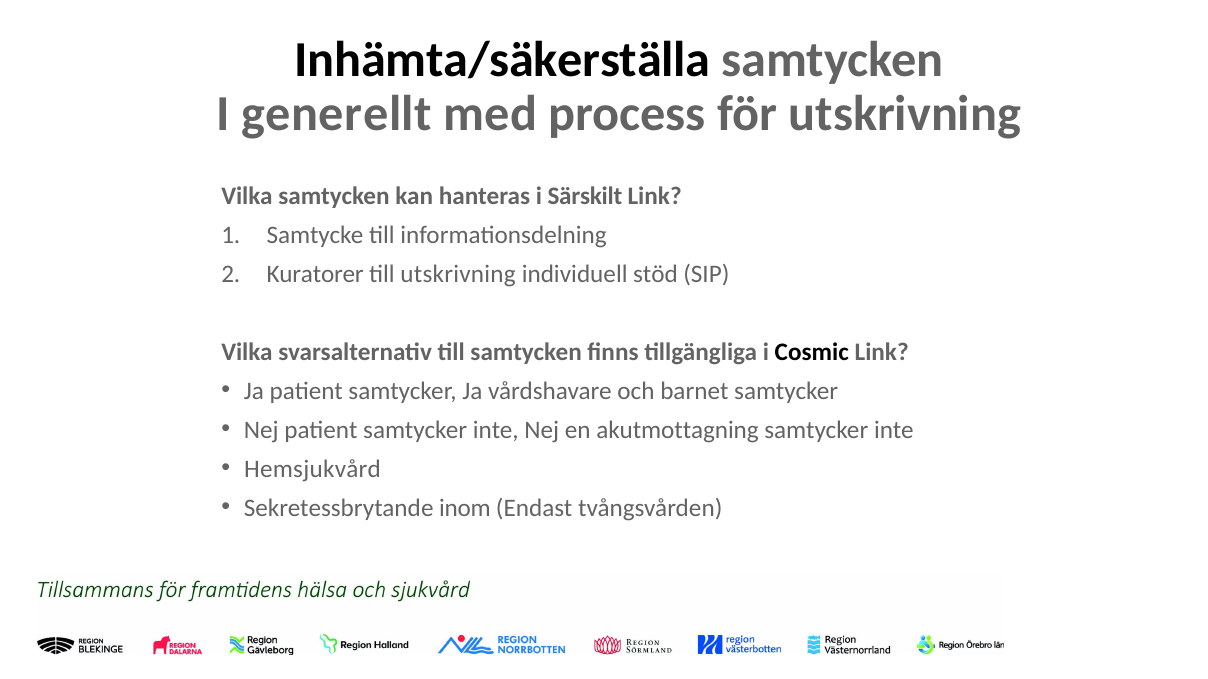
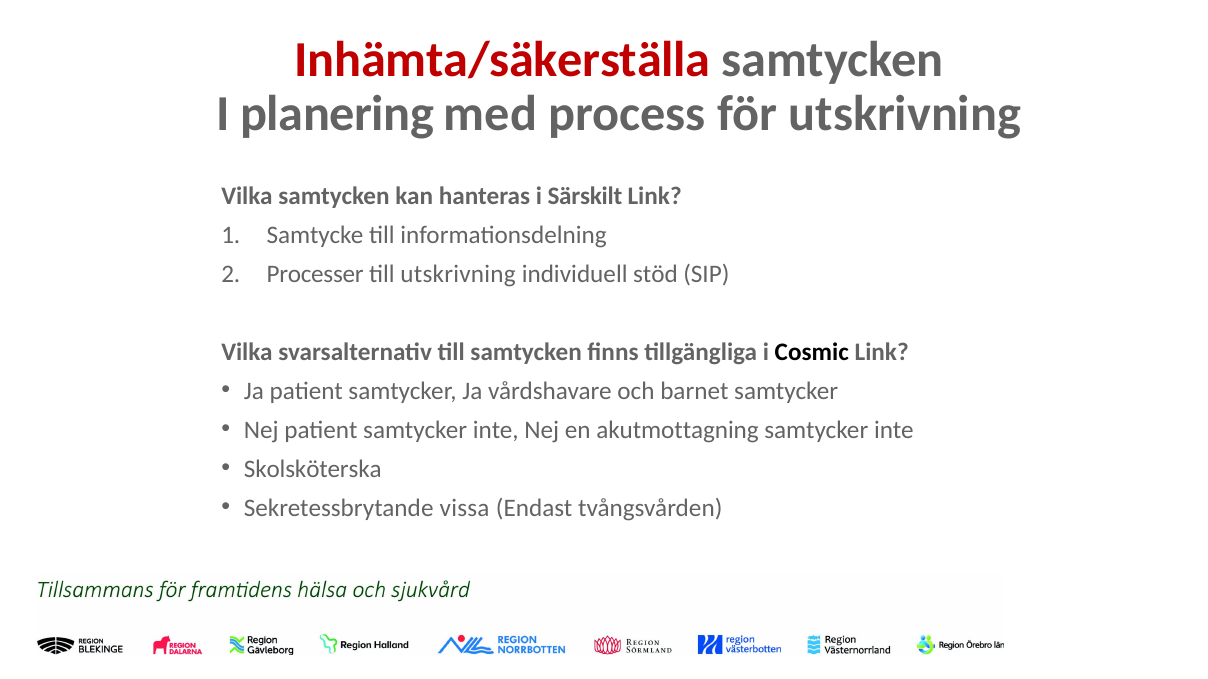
Inhämta/säkerställa colour: black -> red
generellt: generellt -> planering
Kuratorer: Kuratorer -> Processer
Hemsjukvård: Hemsjukvård -> Skolsköterska
inom: inom -> vissa
